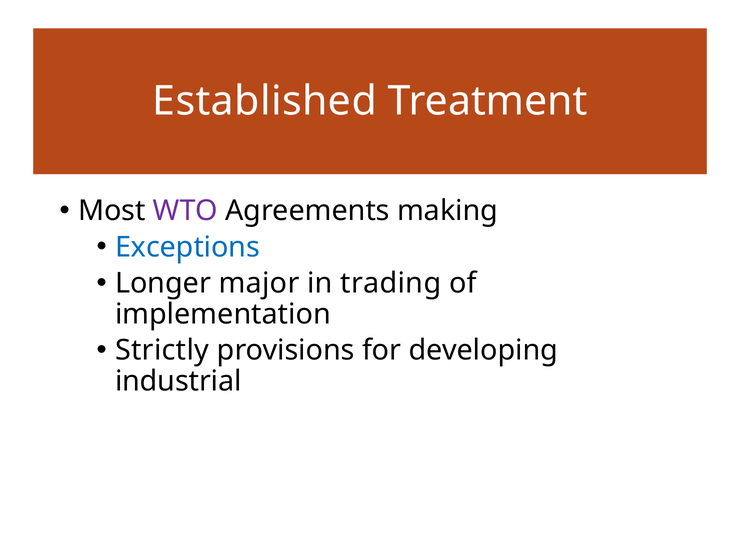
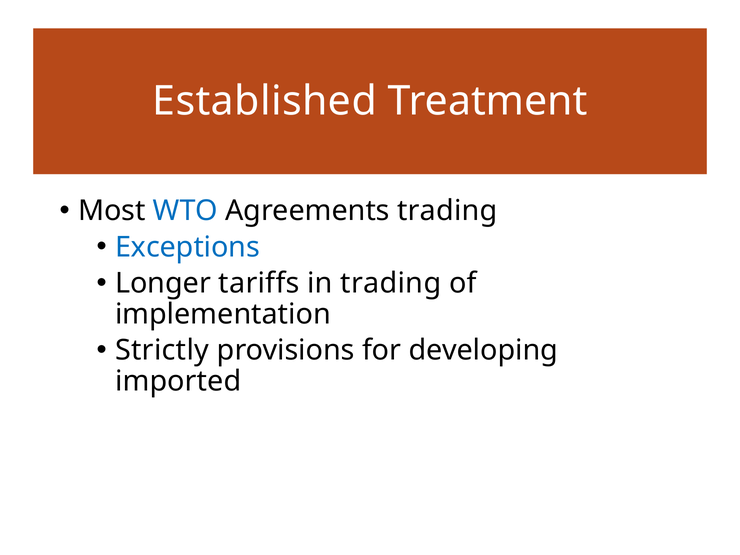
WTO colour: purple -> blue
Agreements making: making -> trading
major: major -> tariffs
industrial: industrial -> imported
